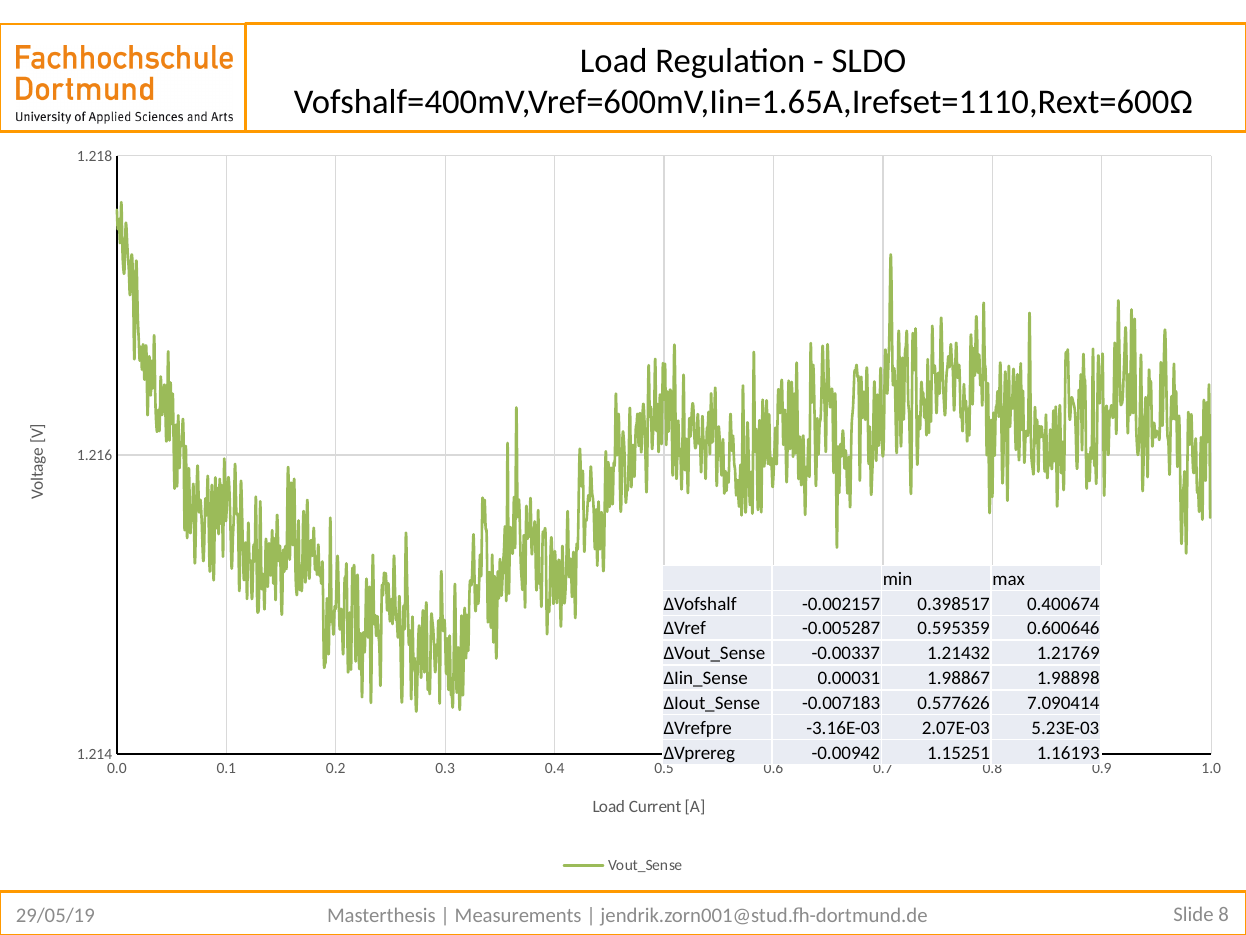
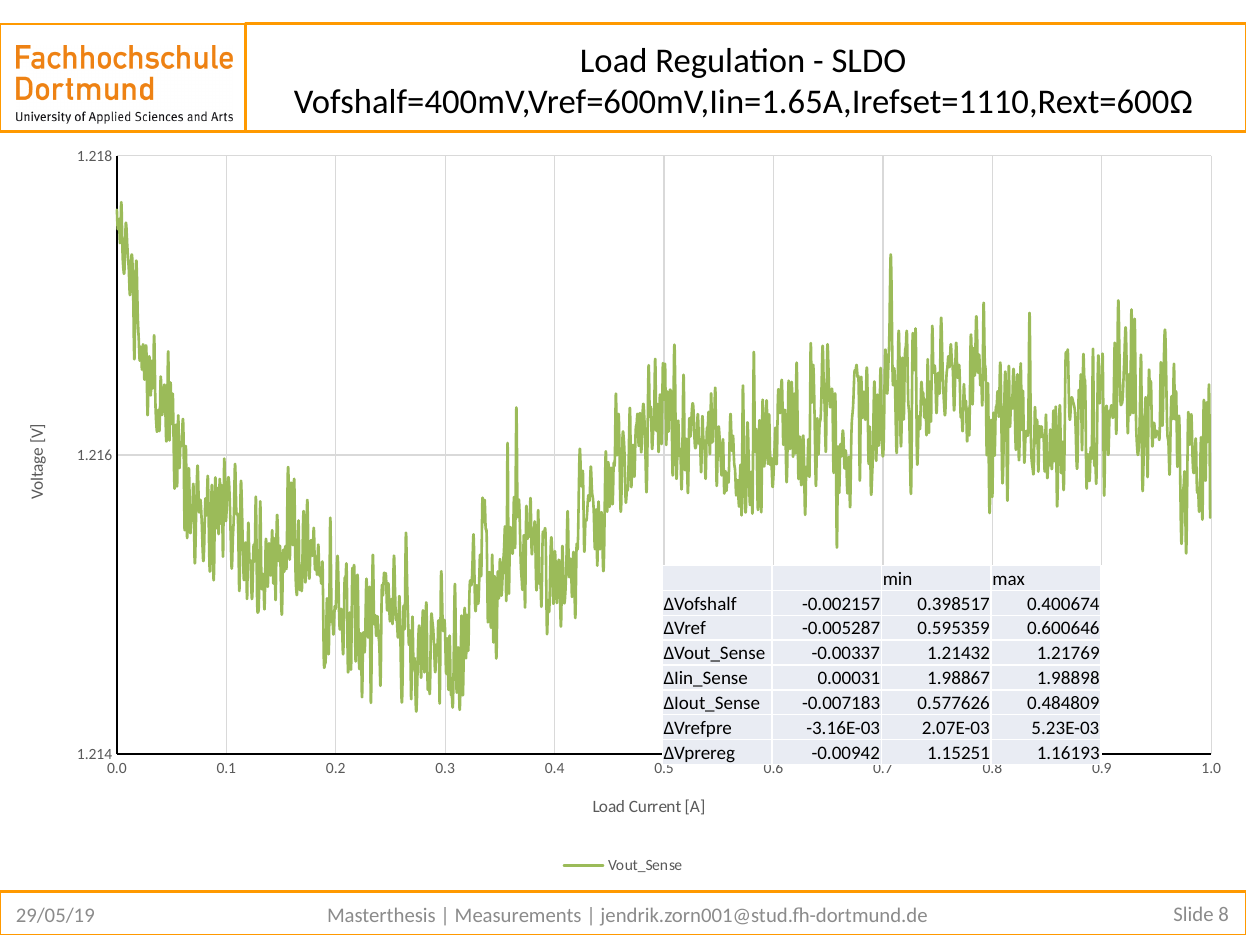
7.090414: 7.090414 -> 0.484809
